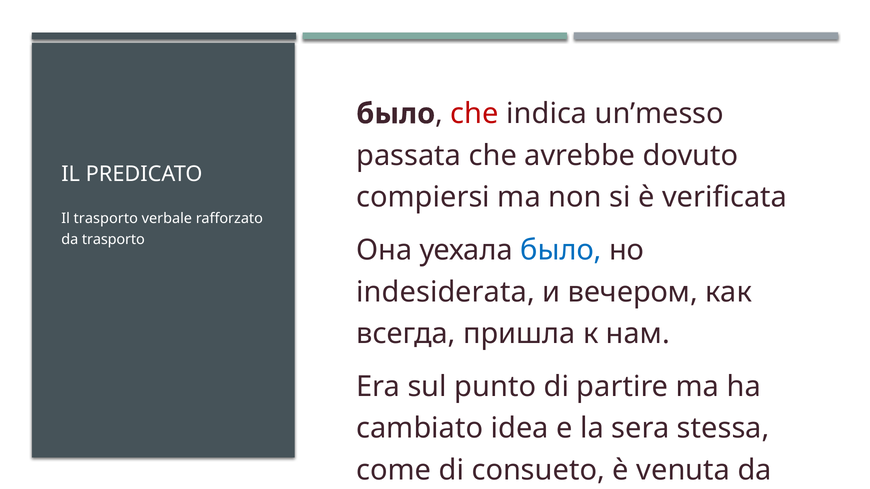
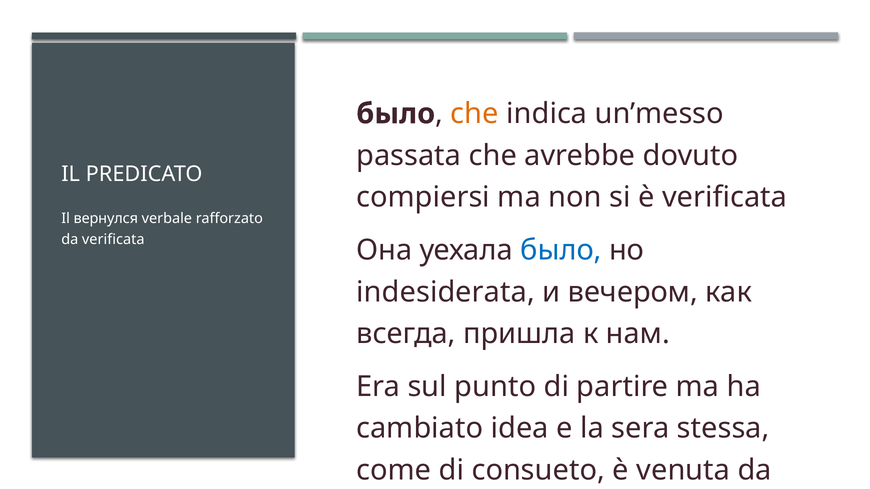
che at (475, 114) colour: red -> orange
Il trasporto: trasporto -> вернулся
da trasporto: trasporto -> verificata
